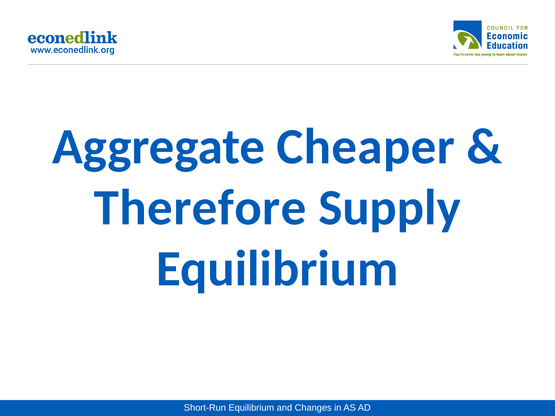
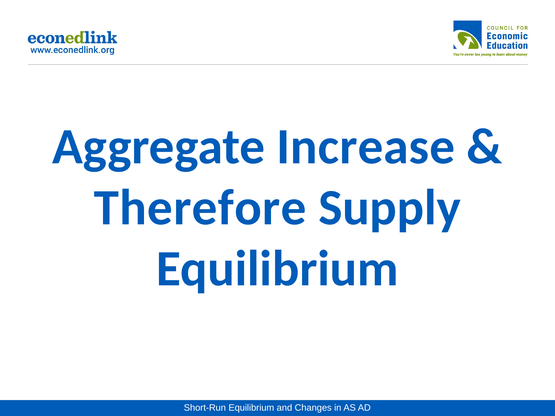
Cheaper: Cheaper -> Increase
